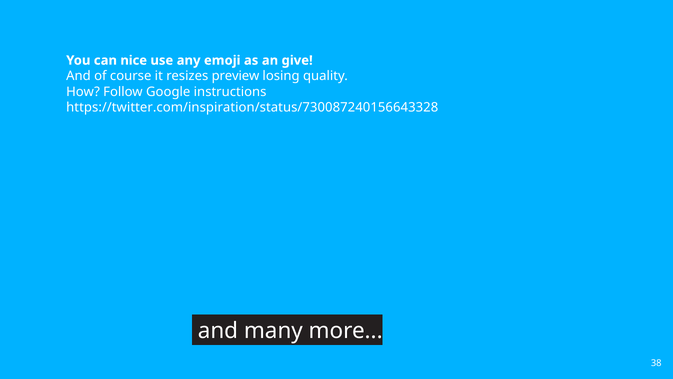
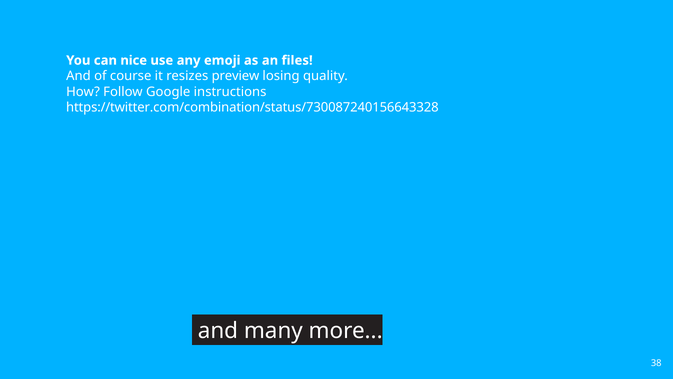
give: give -> files
https://twitter.com/inspiration/status/730087240156643328: https://twitter.com/inspiration/status/730087240156643328 -> https://twitter.com/combination/status/730087240156643328
